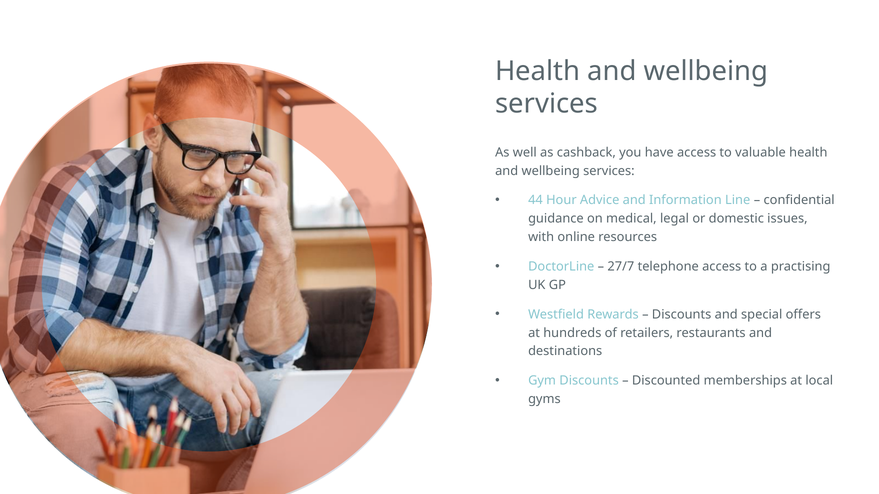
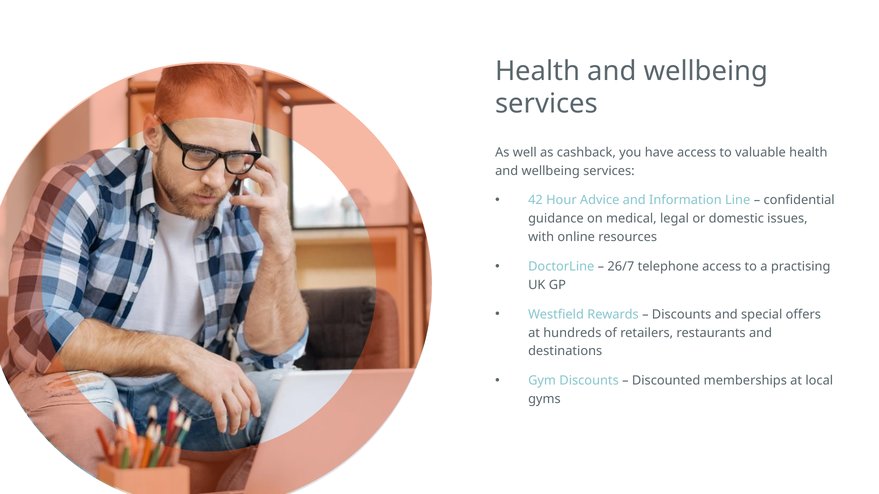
44: 44 -> 42
27/7: 27/7 -> 26/7
